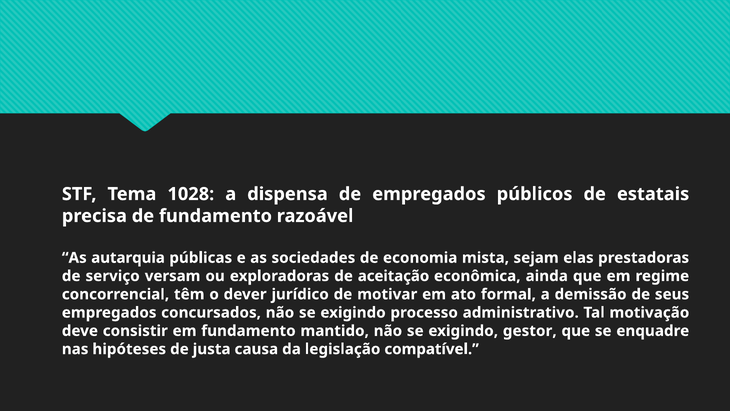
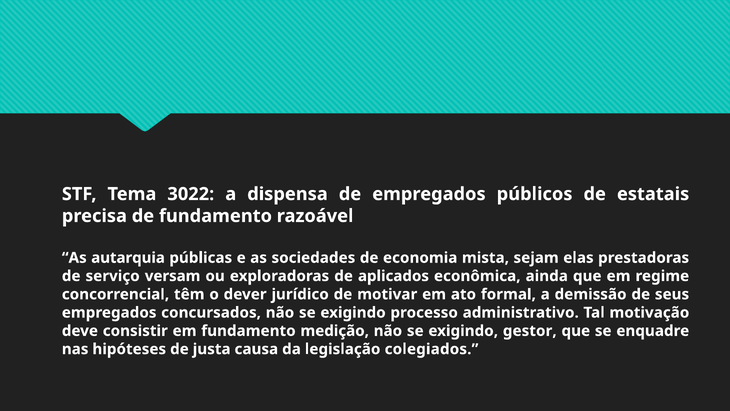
1028: 1028 -> 3022
aceitação: aceitação -> aplicados
mantido: mantido -> medição
compatível: compatível -> colegiados
